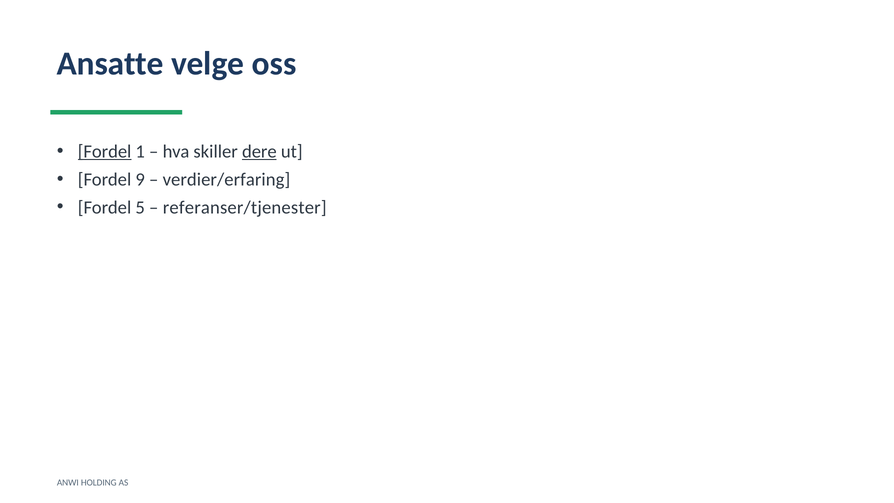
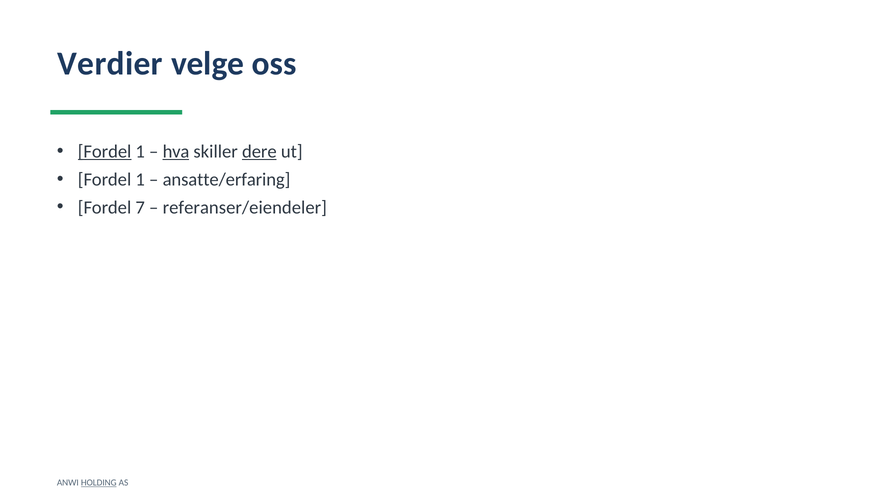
Ansatte: Ansatte -> Verdier
hva underline: none -> present
9 at (140, 179): 9 -> 1
verdier/erfaring: verdier/erfaring -> ansatte/erfaring
5: 5 -> 7
referanser/tjenester: referanser/tjenester -> referanser/eiendeler
HOLDING underline: none -> present
